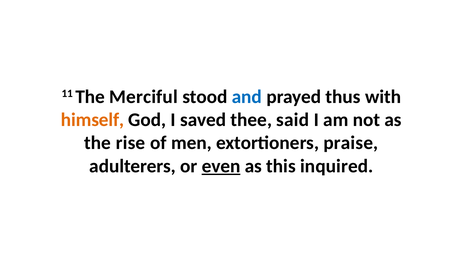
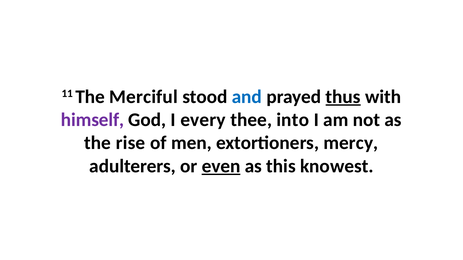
thus underline: none -> present
himself colour: orange -> purple
saved: saved -> every
said: said -> into
praise: praise -> mercy
inquired: inquired -> knowest
